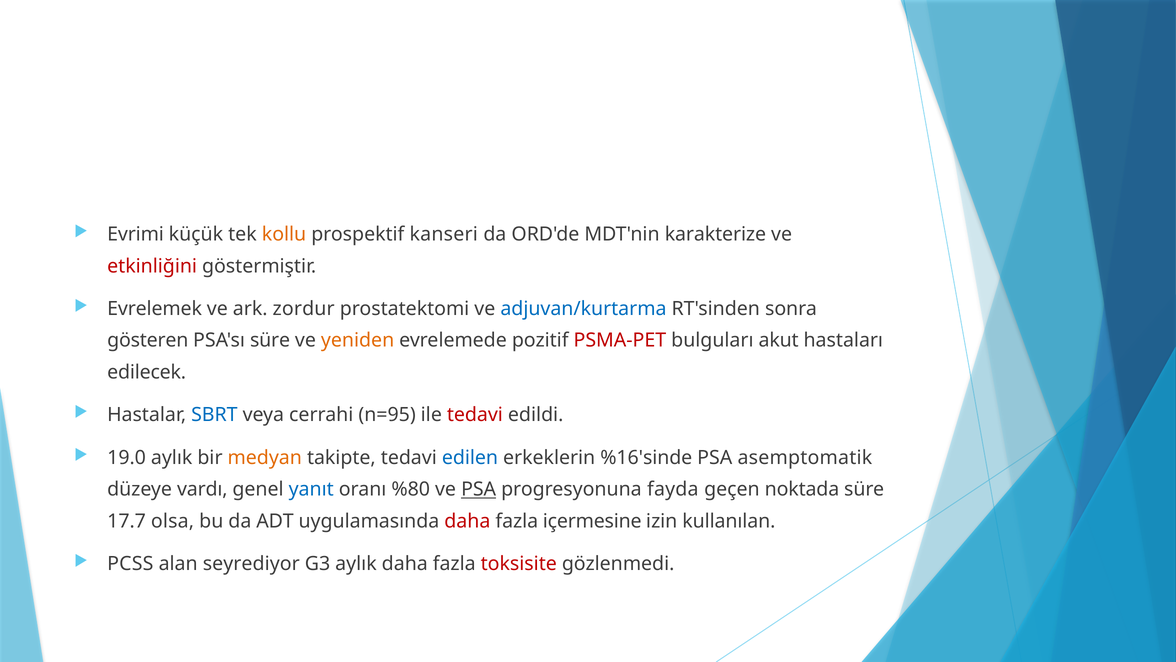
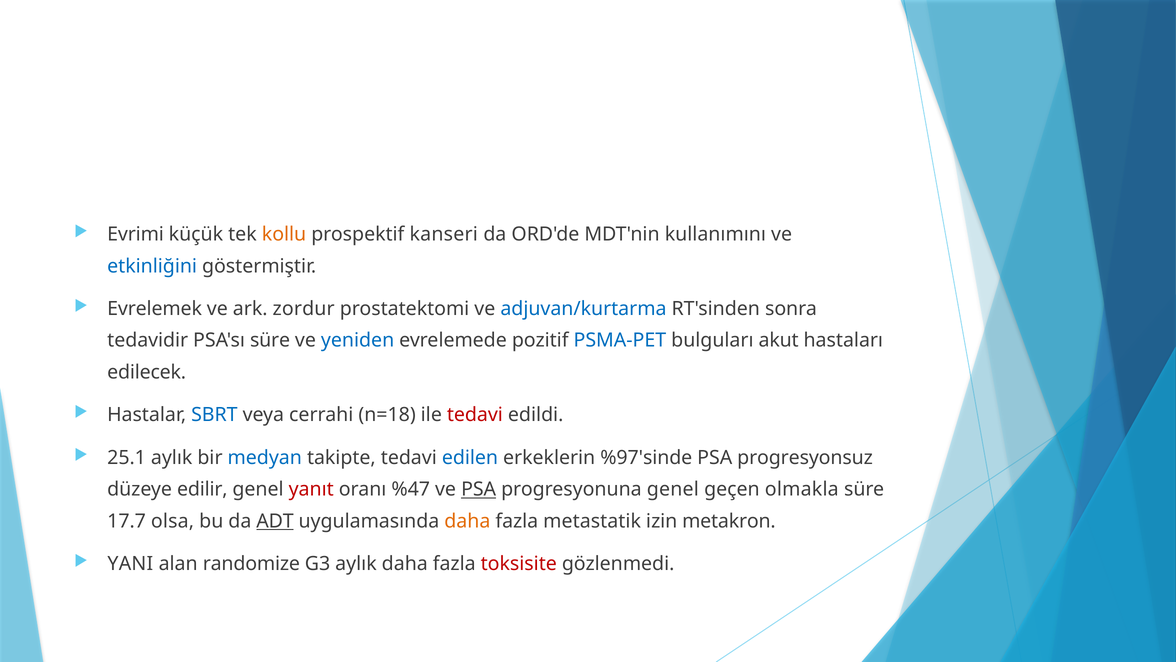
karakterize: karakterize -> kullanımını
etkinliğini colour: red -> blue
gösteren: gösteren -> tedavidir
yeniden colour: orange -> blue
PSMA-PET colour: red -> blue
n=95: n=95 -> n=18
19.0: 19.0 -> 25.1
medyan colour: orange -> blue
%16'sinde: %16'sinde -> %97'sinde
asemptomatik: asemptomatik -> progresyonsuz
vardı: vardı -> edilir
yanıt colour: blue -> red
%80: %80 -> %47
progresyonuna fayda: fayda -> genel
noktada: noktada -> olmakla
ADT underline: none -> present
daha at (467, 521) colour: red -> orange
içermesine: içermesine -> metastatik
kullanılan: kullanılan -> metakron
PCSS: PCSS -> YANI
seyrediyor: seyrediyor -> randomize
